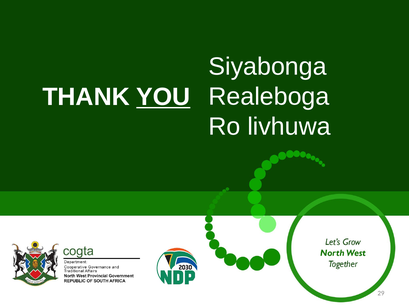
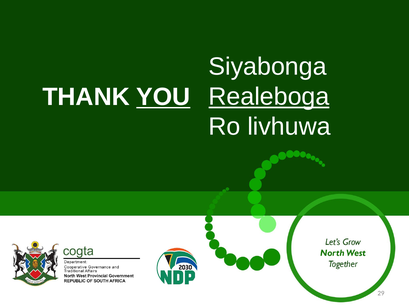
Realeboga underline: none -> present
